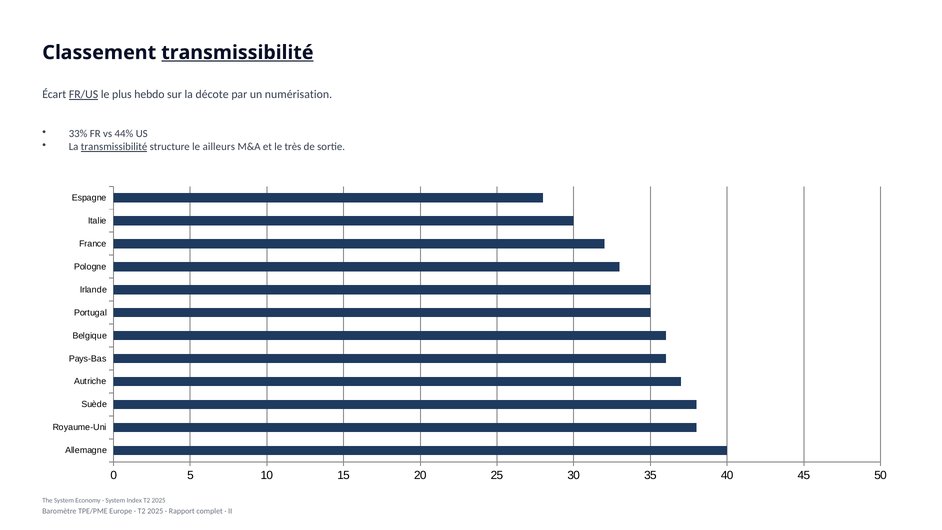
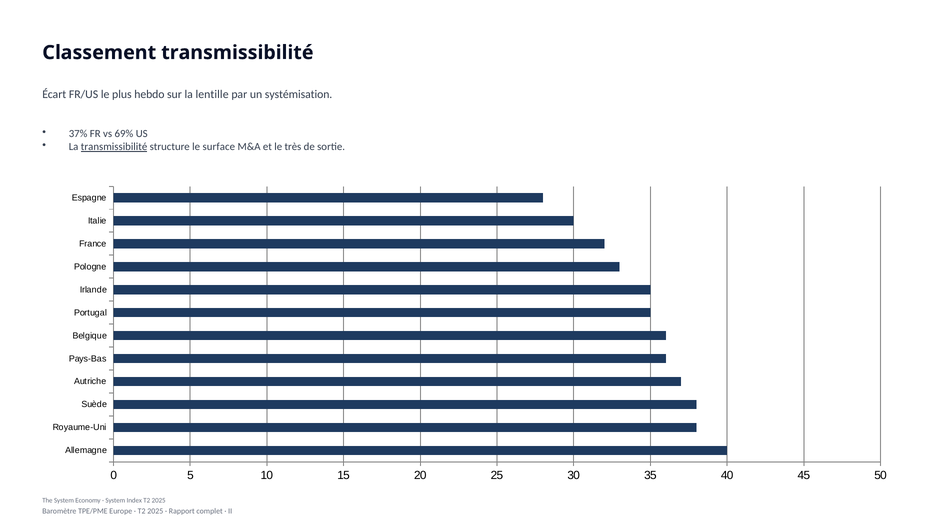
transmissibilité at (237, 53) underline: present -> none
FR/US underline: present -> none
décote: décote -> lentille
numérisation: numérisation -> systémisation
33%: 33% -> 37%
44%: 44% -> 69%
ailleurs: ailleurs -> surface
